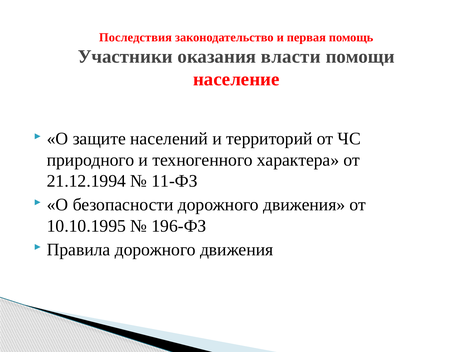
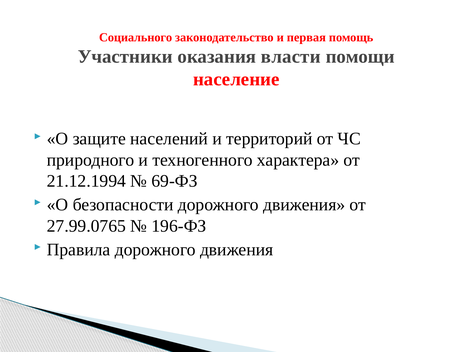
Последствия: Последствия -> Социального
11-ФЗ: 11-ФЗ -> 69-ФЗ
10.10.1995: 10.10.1995 -> 27.99.0765
